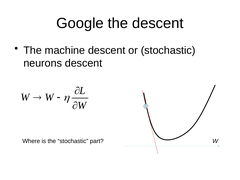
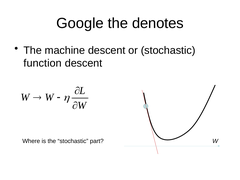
the descent: descent -> denotes
neurons: neurons -> function
